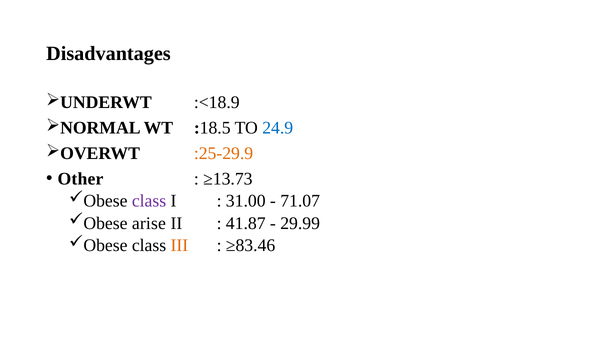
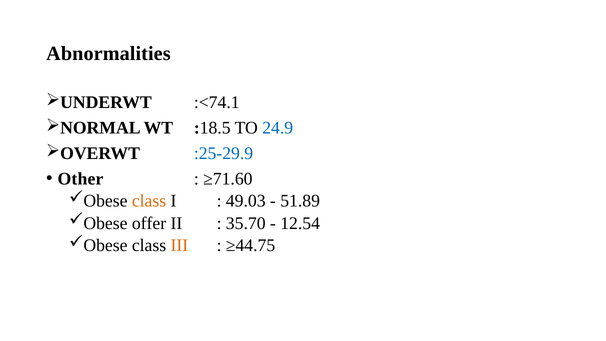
Disadvantages: Disadvantages -> Abnormalities
:<18.9: :<18.9 -> :<74.1
:25-29.9 colour: orange -> blue
≥13.73: ≥13.73 -> ≥71.60
class at (149, 201) colour: purple -> orange
31.00: 31.00 -> 49.03
71.07: 71.07 -> 51.89
arise: arise -> offer
41.87: 41.87 -> 35.70
29.99: 29.99 -> 12.54
≥83.46: ≥83.46 -> ≥44.75
